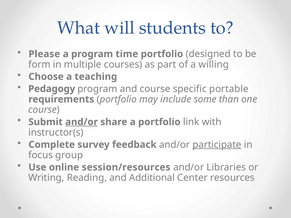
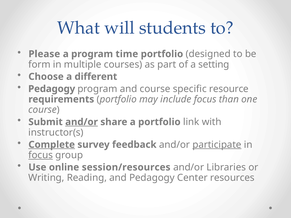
willing: willing -> setting
teaching: teaching -> different
portable: portable -> resource
include some: some -> focus
Complete underline: none -> present
focus at (41, 155) underline: none -> present
and Additional: Additional -> Pedagogy
